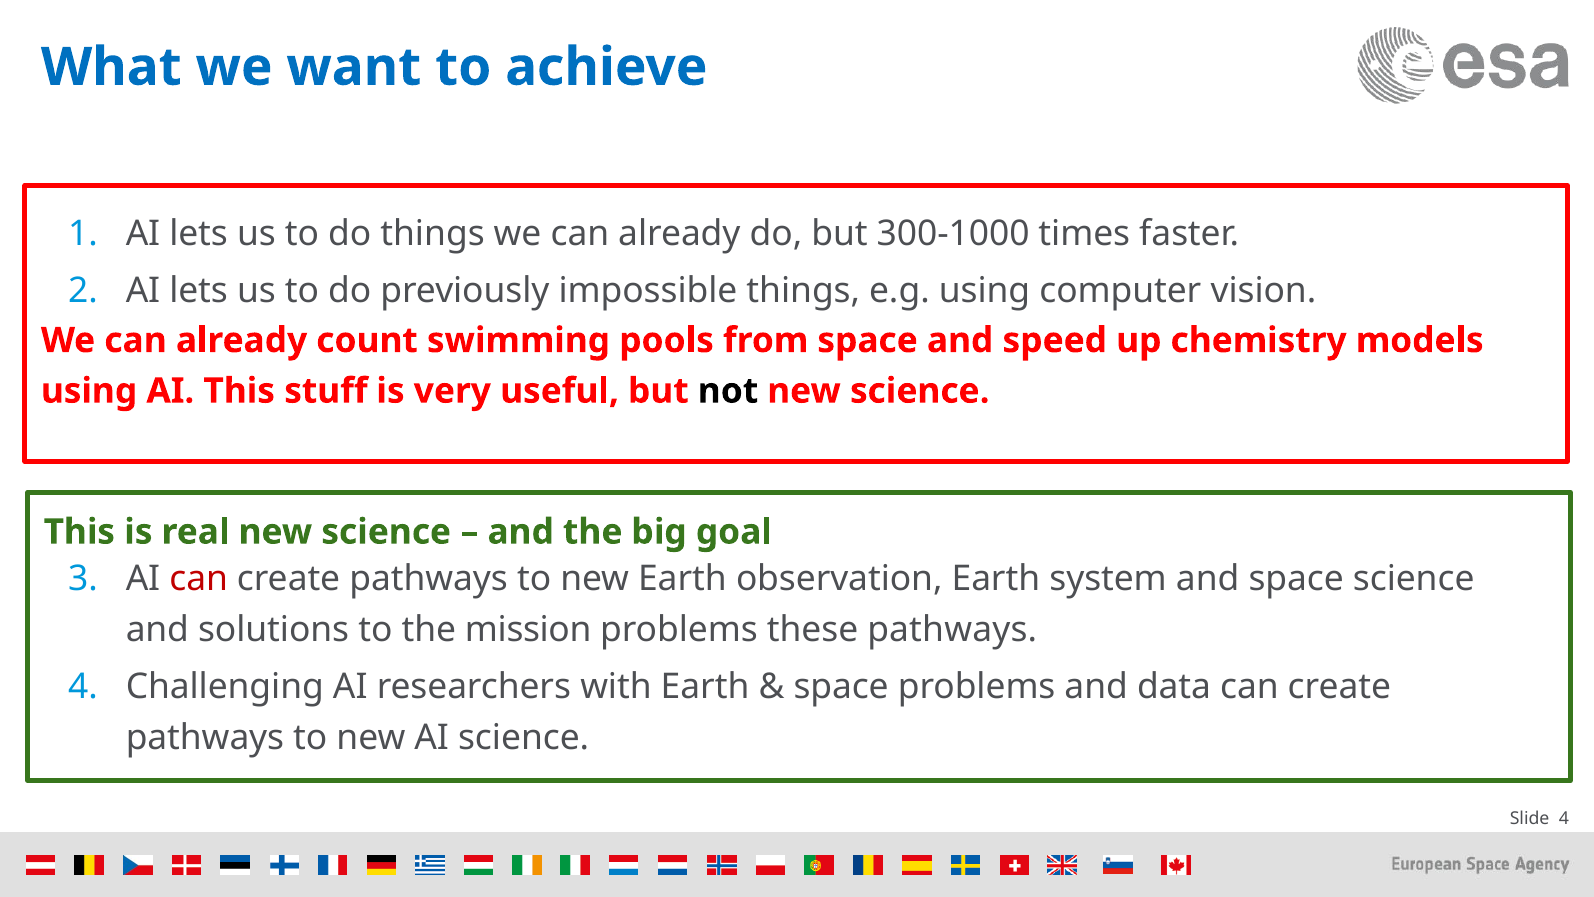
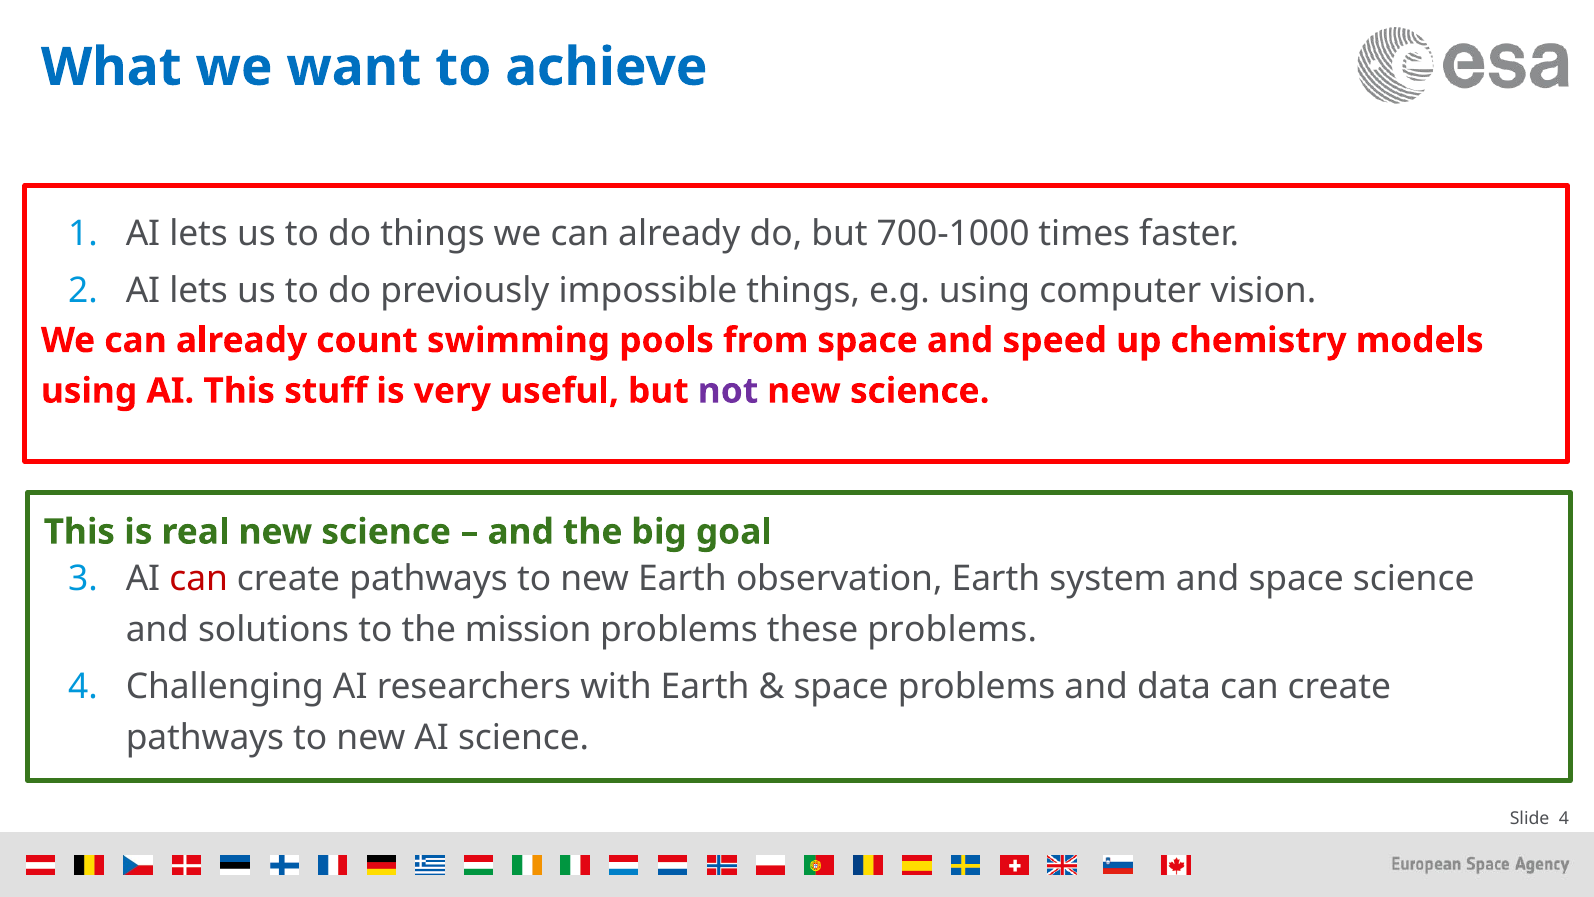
300-1000: 300-1000 -> 700-1000
not colour: black -> purple
these pathways: pathways -> problems
